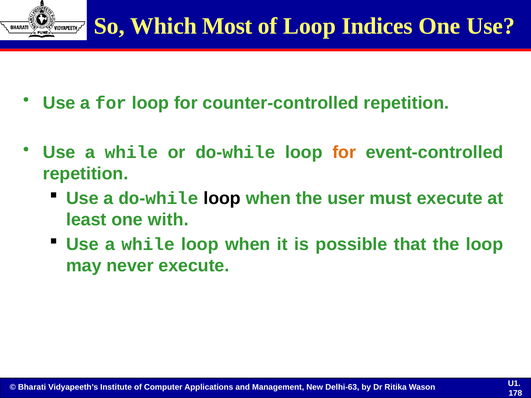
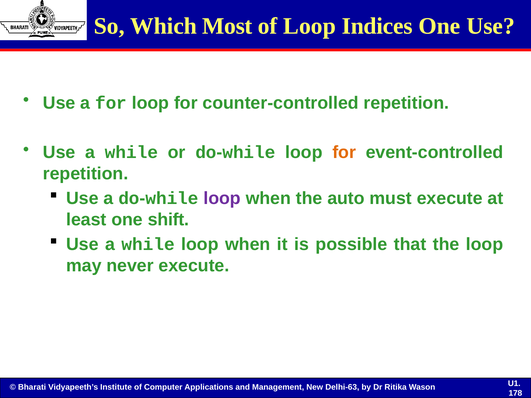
loop at (222, 199) colour: black -> purple
user: user -> auto
with: with -> shift
